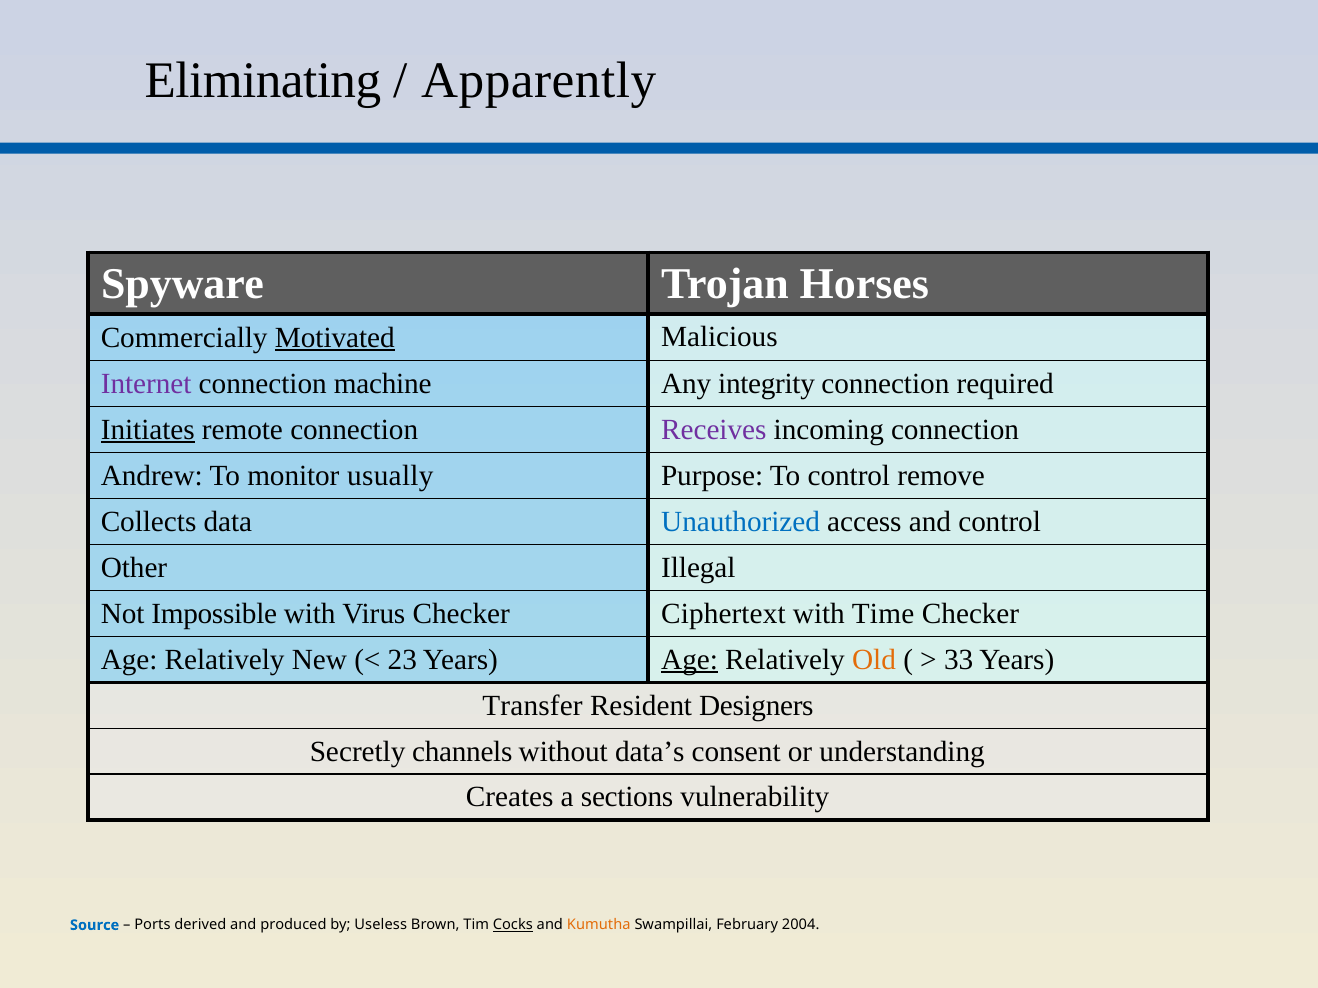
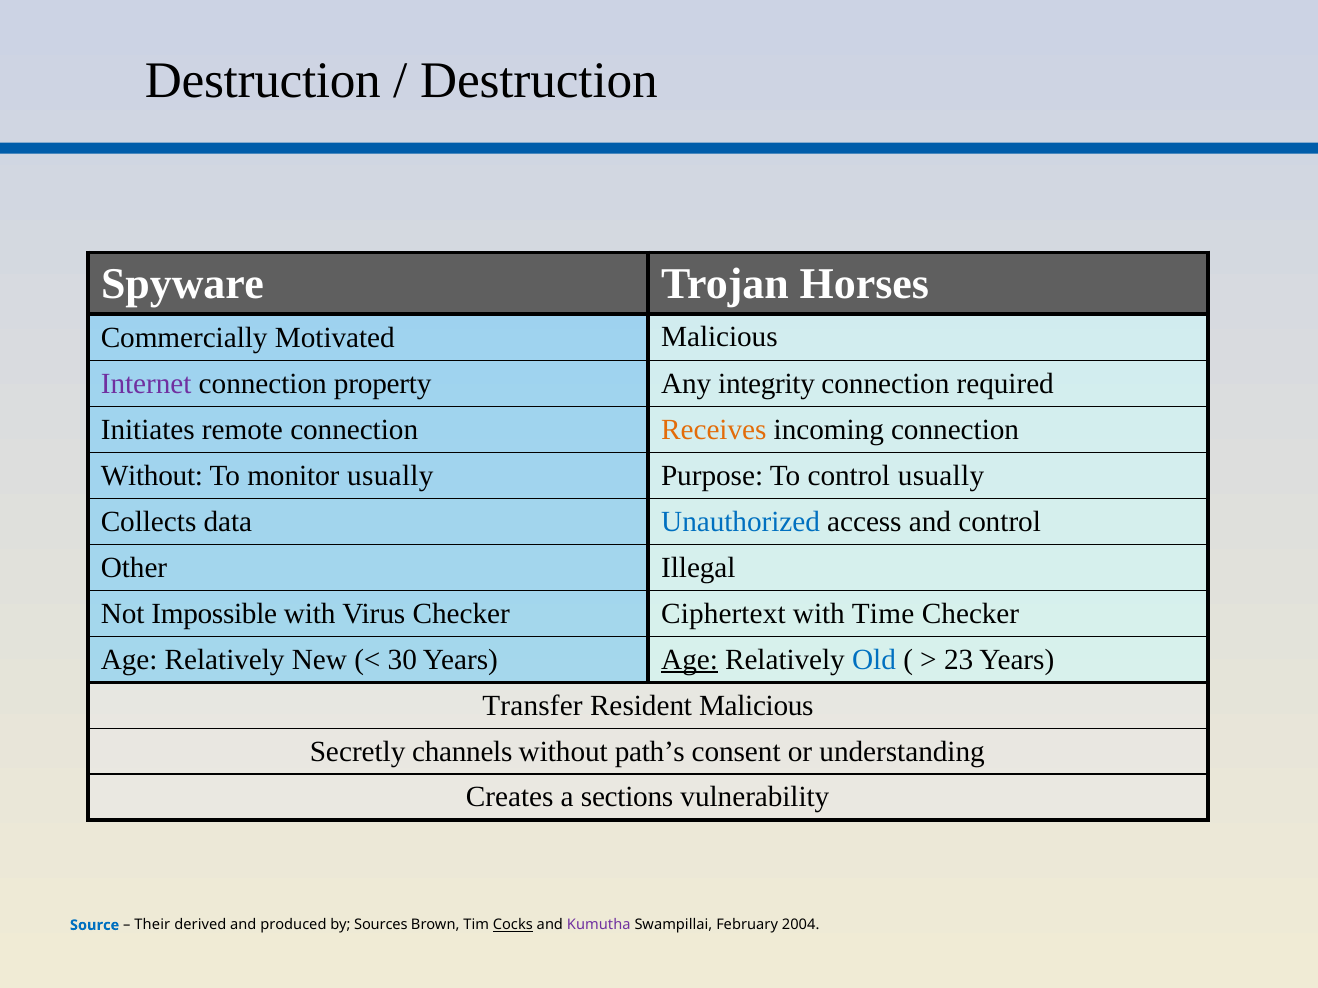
Eliminating at (263, 80): Eliminating -> Destruction
Apparently at (539, 80): Apparently -> Destruction
Motivated underline: present -> none
machine: machine -> property
Initiates underline: present -> none
Receives colour: purple -> orange
Andrew at (152, 476): Andrew -> Without
control remove: remove -> usually
23: 23 -> 30
Old colour: orange -> blue
33: 33 -> 23
Resident Designers: Designers -> Malicious
data’s: data’s -> path’s
Ports: Ports -> Their
Useless: Useless -> Sources
Kumutha colour: orange -> purple
